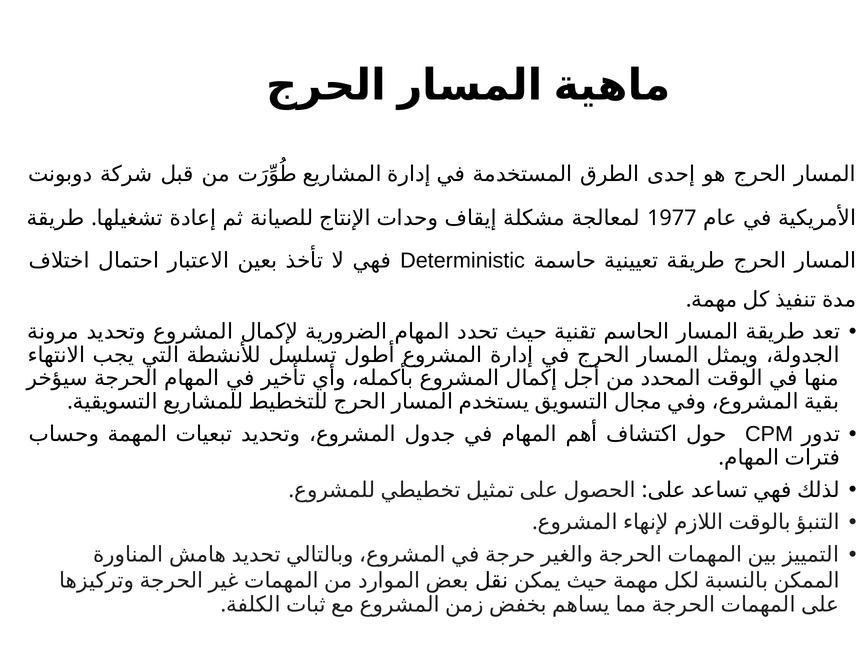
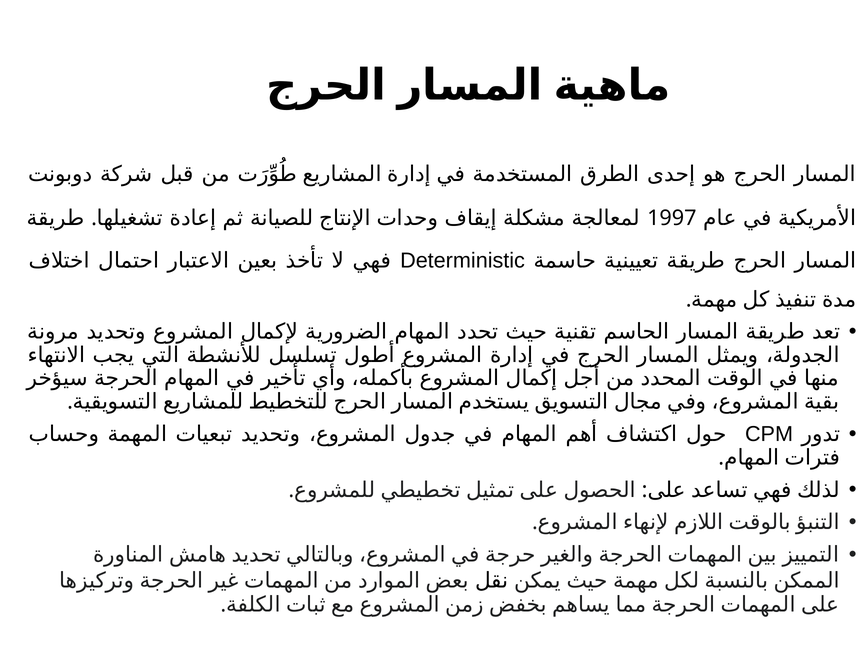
1977: 1977 -> 1997
